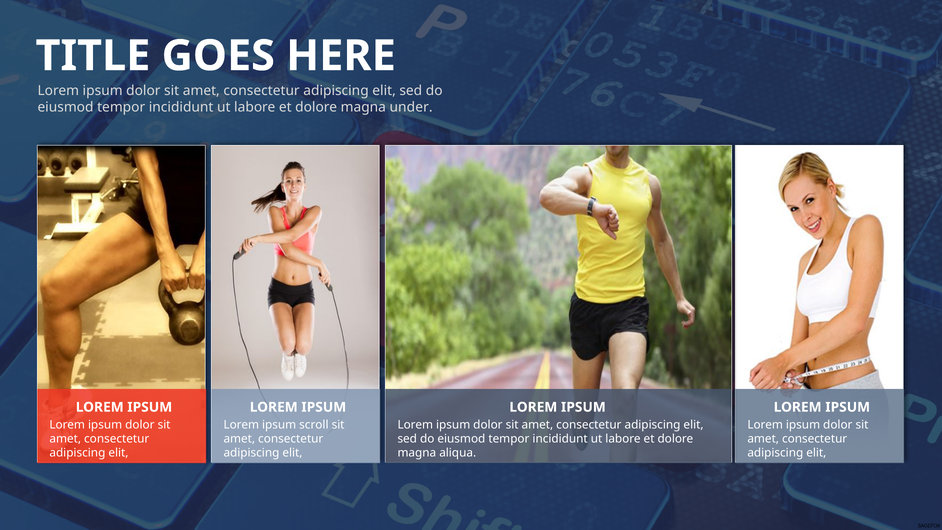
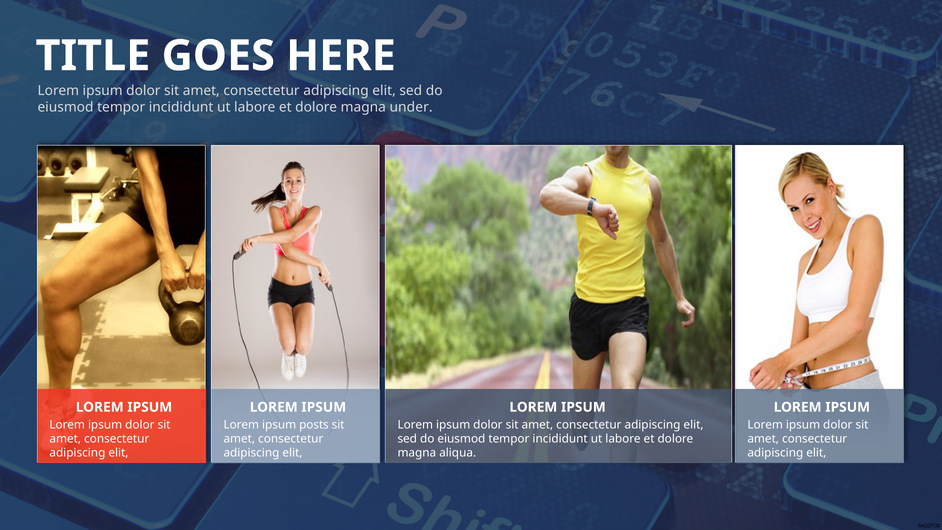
scroll: scroll -> posts
